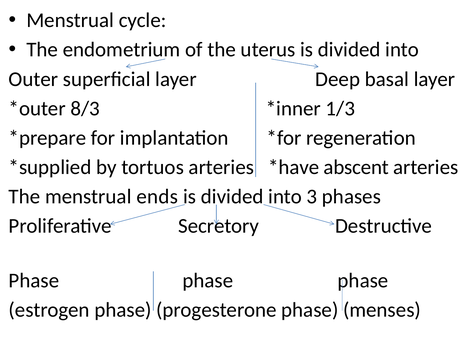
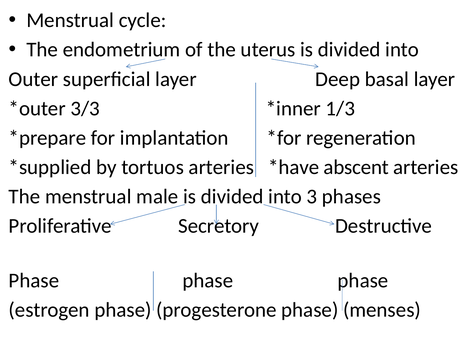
8/3: 8/3 -> 3/3
ends: ends -> male
